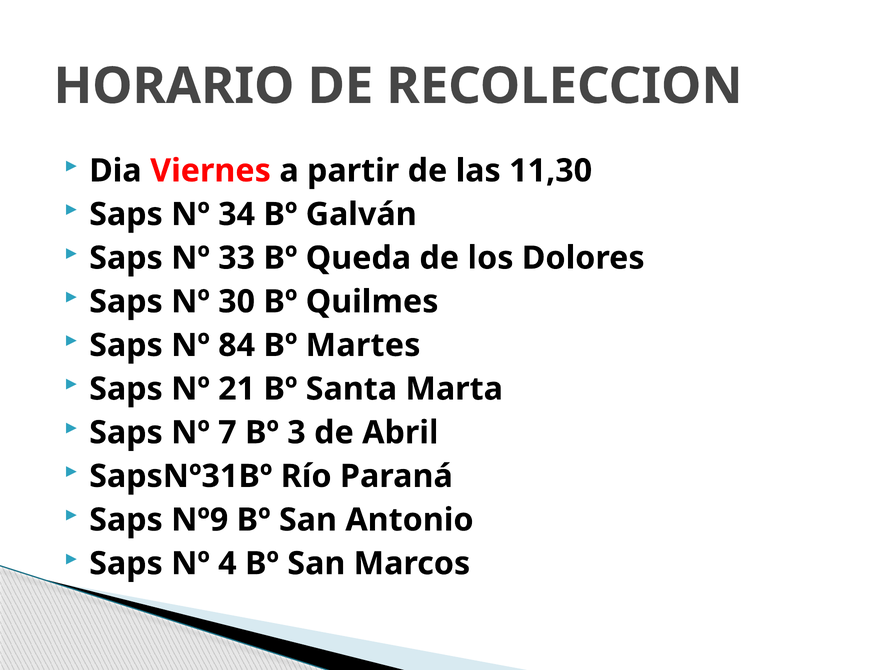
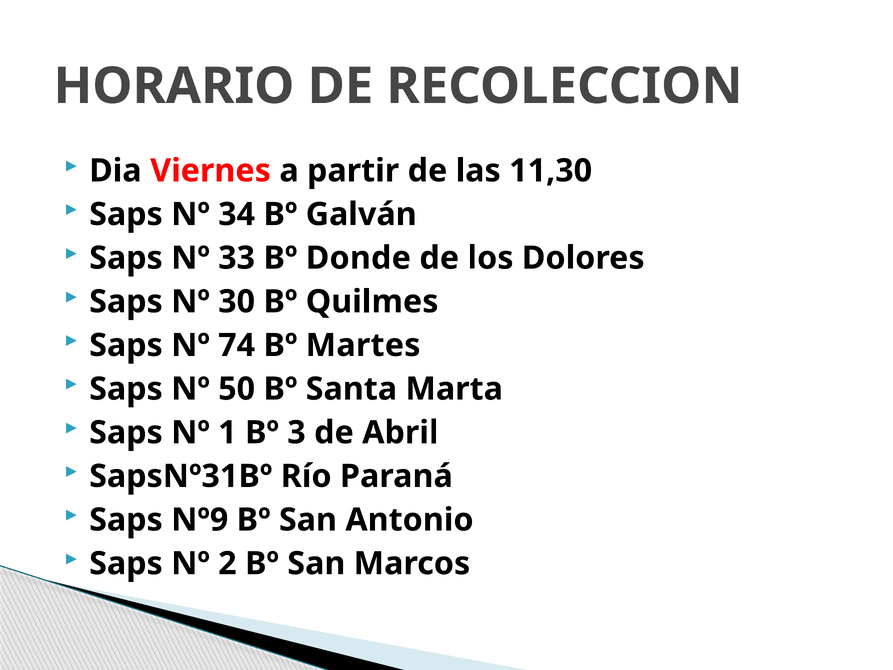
Queda: Queda -> Donde
84: 84 -> 74
21: 21 -> 50
7: 7 -> 1
4: 4 -> 2
